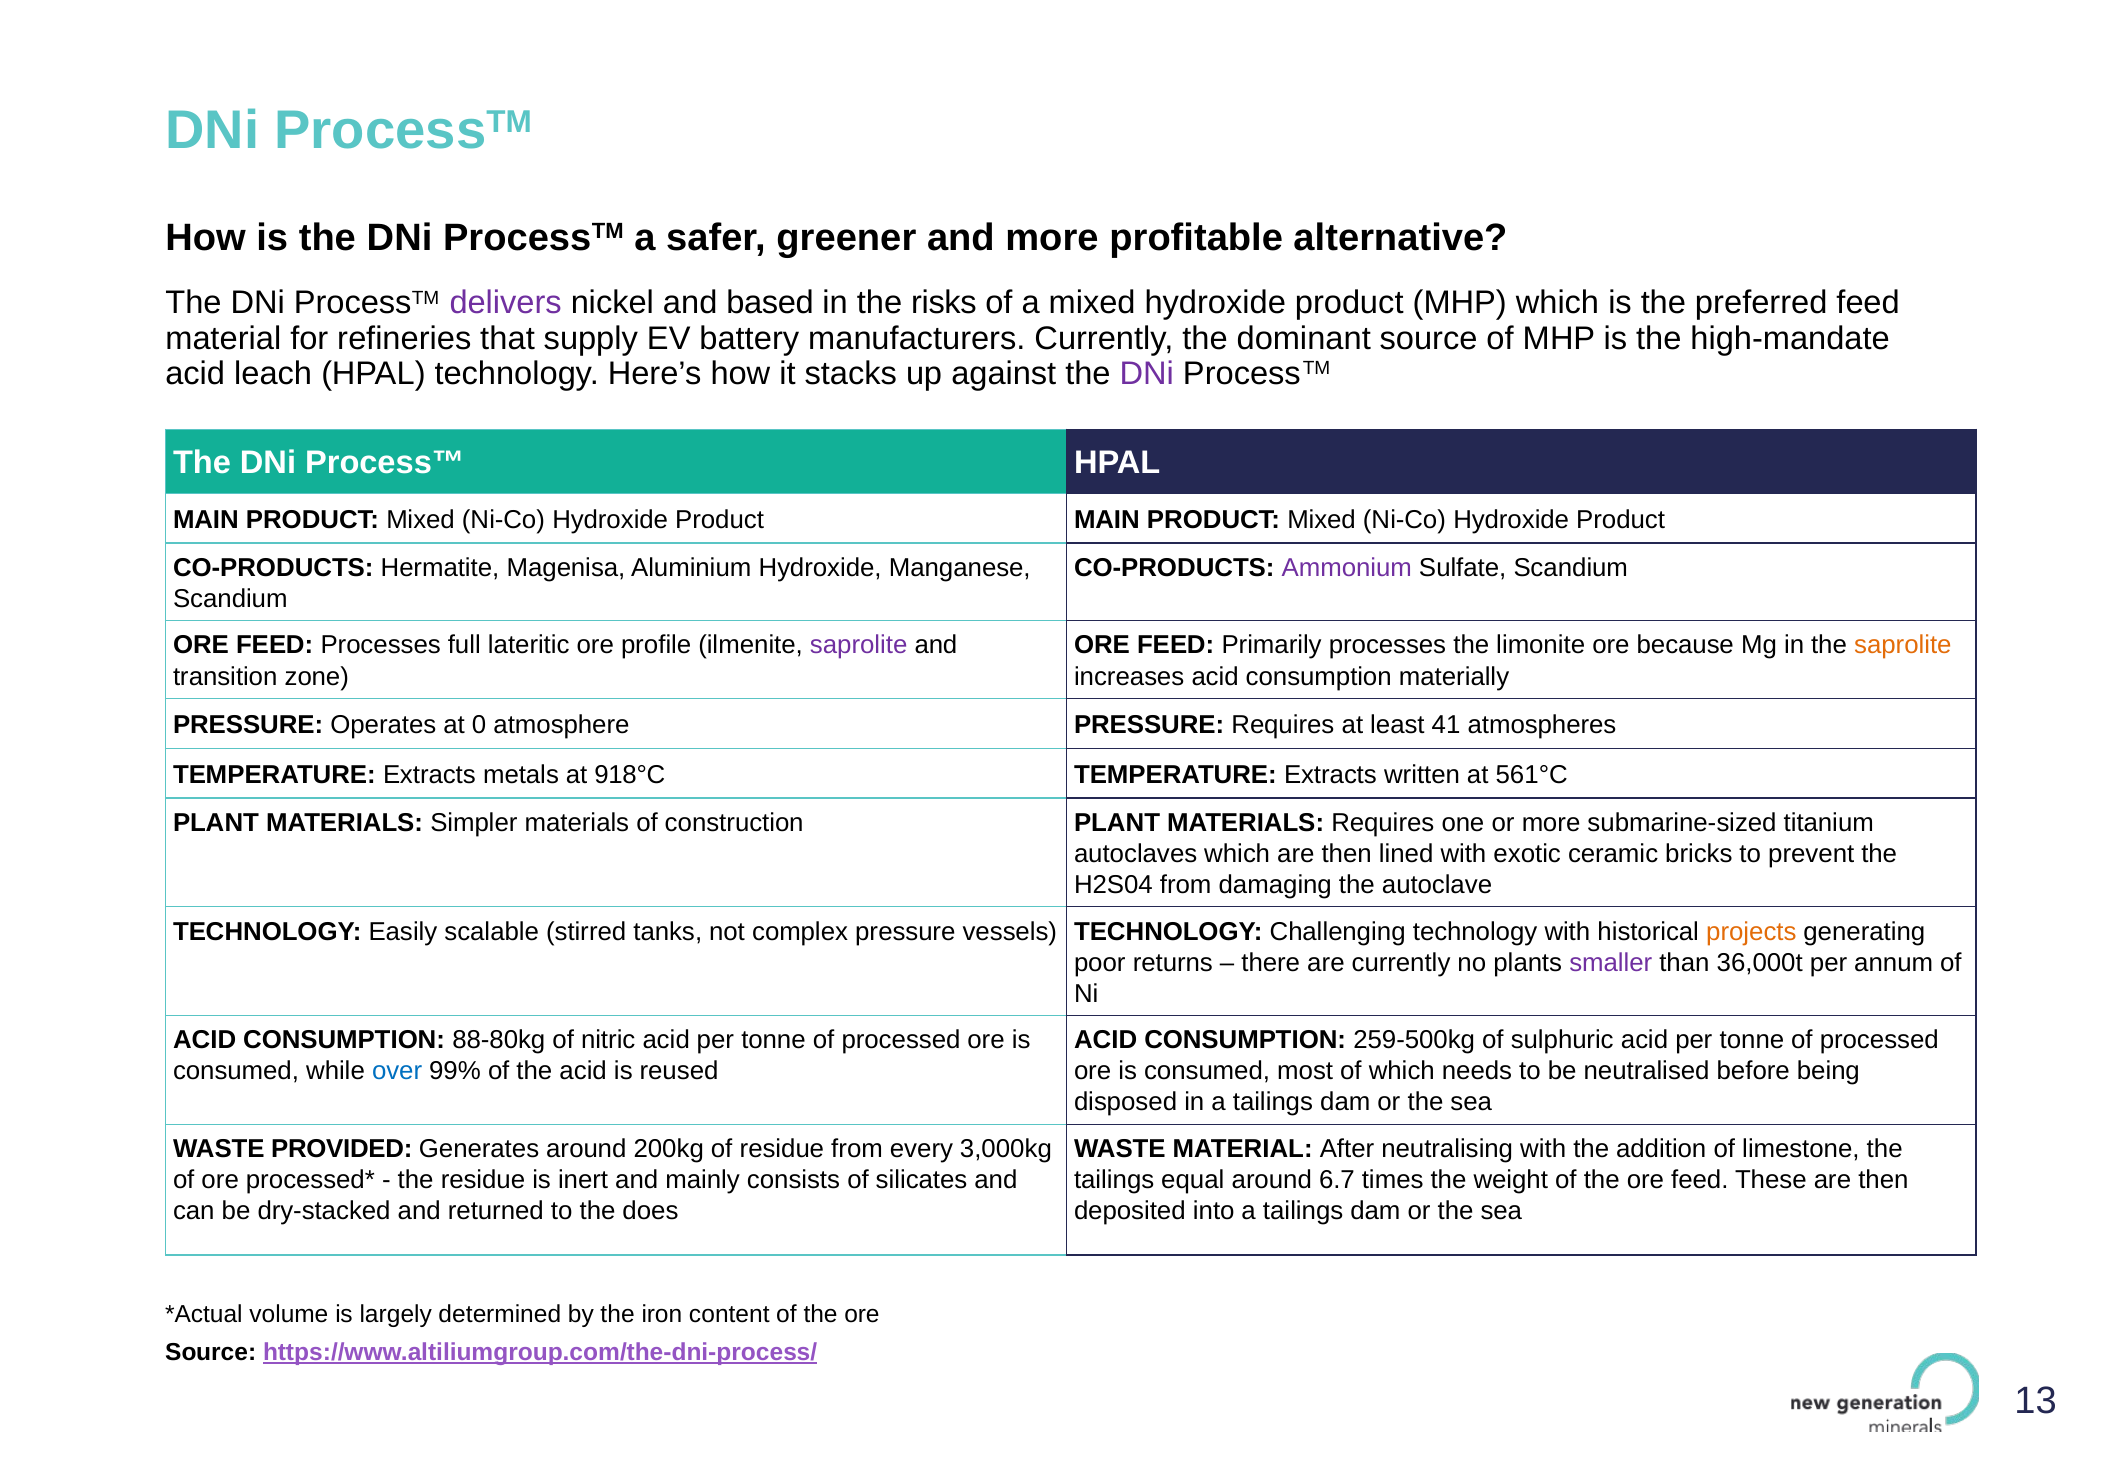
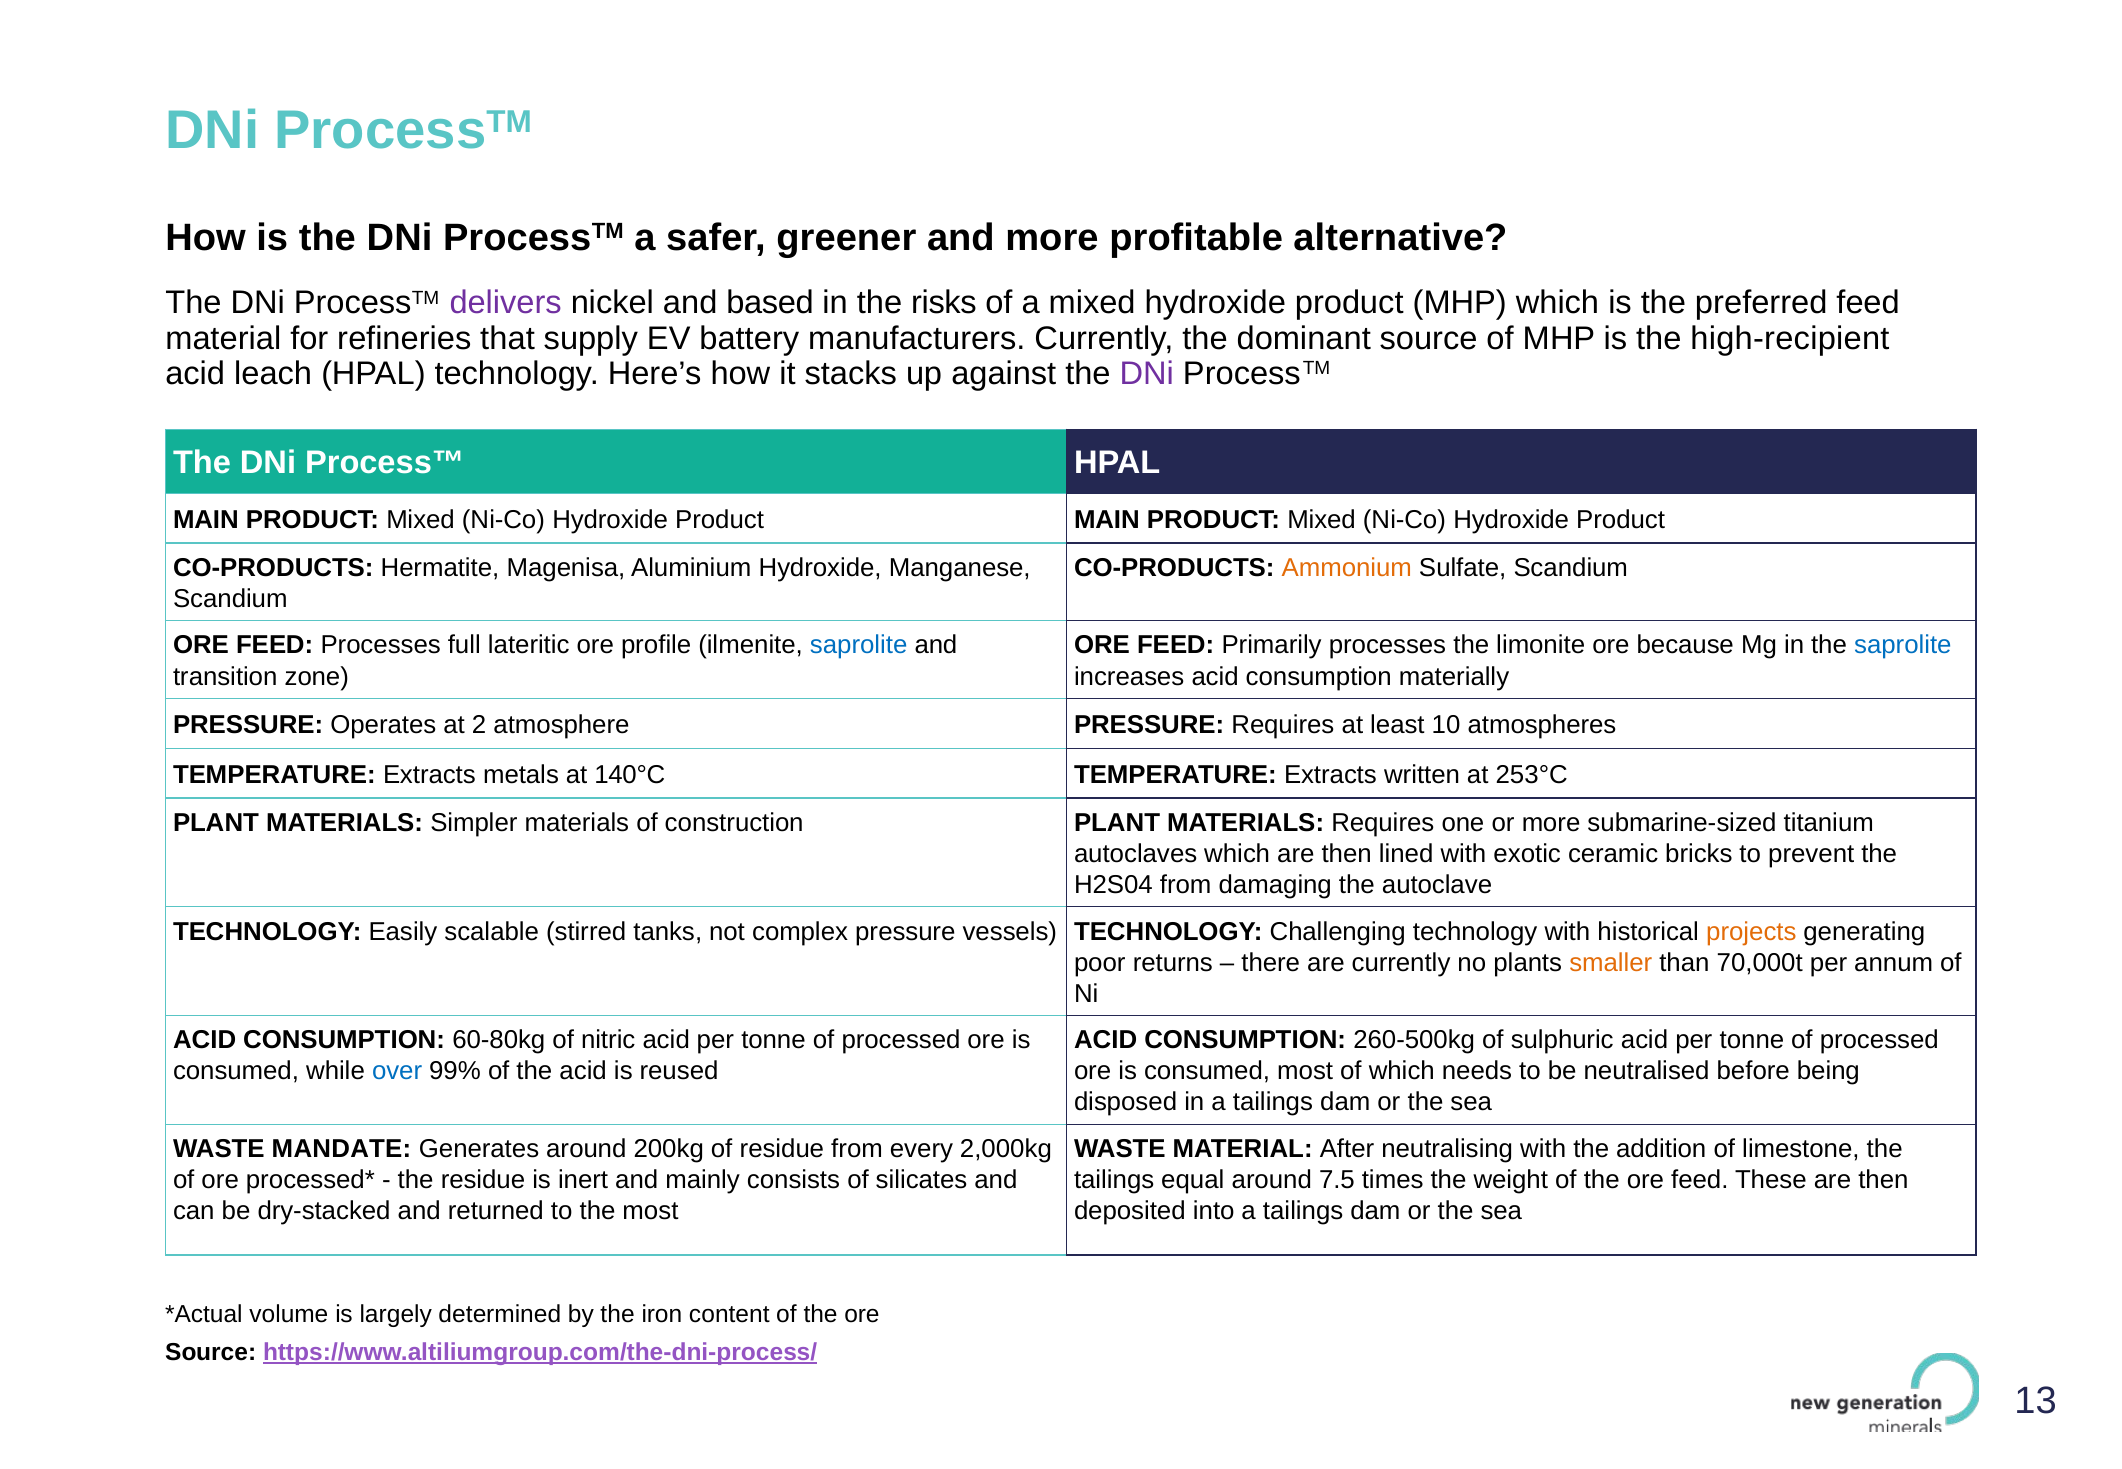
high-mandate: high-mandate -> high-recipient
Ammonium colour: purple -> orange
saprolite at (859, 645) colour: purple -> blue
saprolite at (1903, 645) colour: orange -> blue
0: 0 -> 2
41: 41 -> 10
918°C: 918°C -> 140°C
561°C: 561°C -> 253°C
smaller colour: purple -> orange
36,000t: 36,000t -> 70,000t
88-80kg: 88-80kg -> 60-80kg
259-500kg: 259-500kg -> 260-500kg
PROVIDED: PROVIDED -> MANDATE
3,000kg: 3,000kg -> 2,000kg
6.7: 6.7 -> 7.5
the does: does -> most
